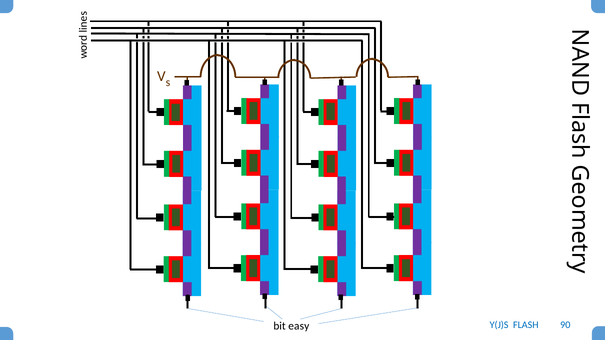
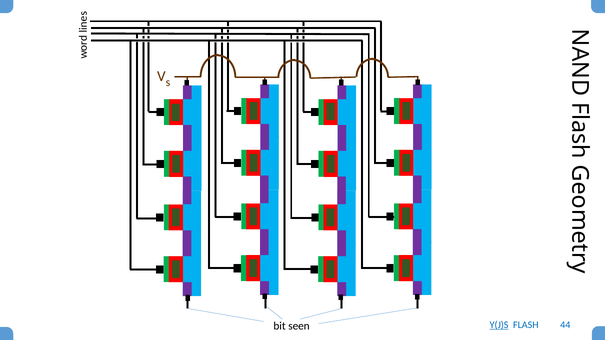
Y(J)S underline: none -> present
90: 90 -> 44
easy: easy -> seen
